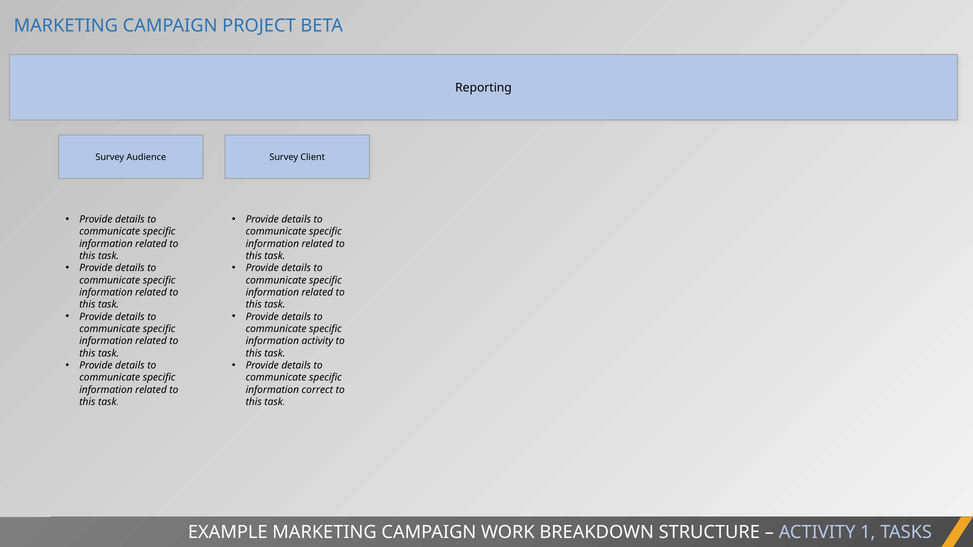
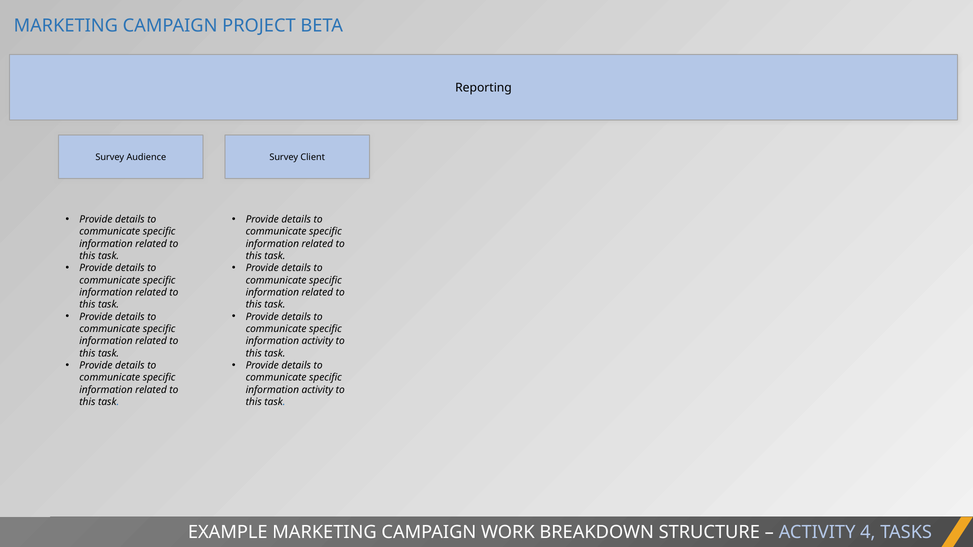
correct at (317, 390): correct -> activity
1: 1 -> 4
